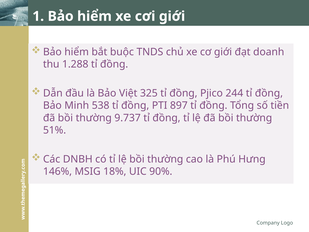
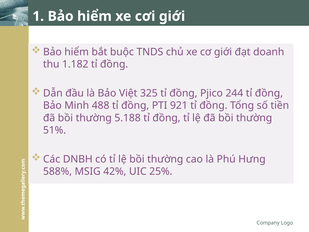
1.288: 1.288 -> 1.182
538: 538 -> 488
897: 897 -> 921
9.737: 9.737 -> 5.188
146%: 146% -> 588%
18%: 18% -> 42%
90%: 90% -> 25%
